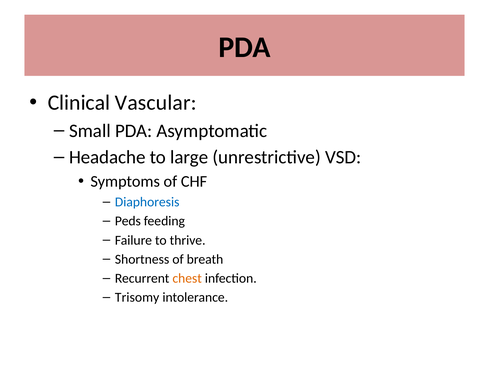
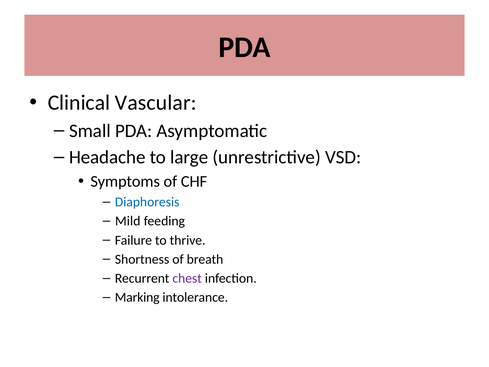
Peds: Peds -> Mild
chest colour: orange -> purple
Trisomy: Trisomy -> Marking
